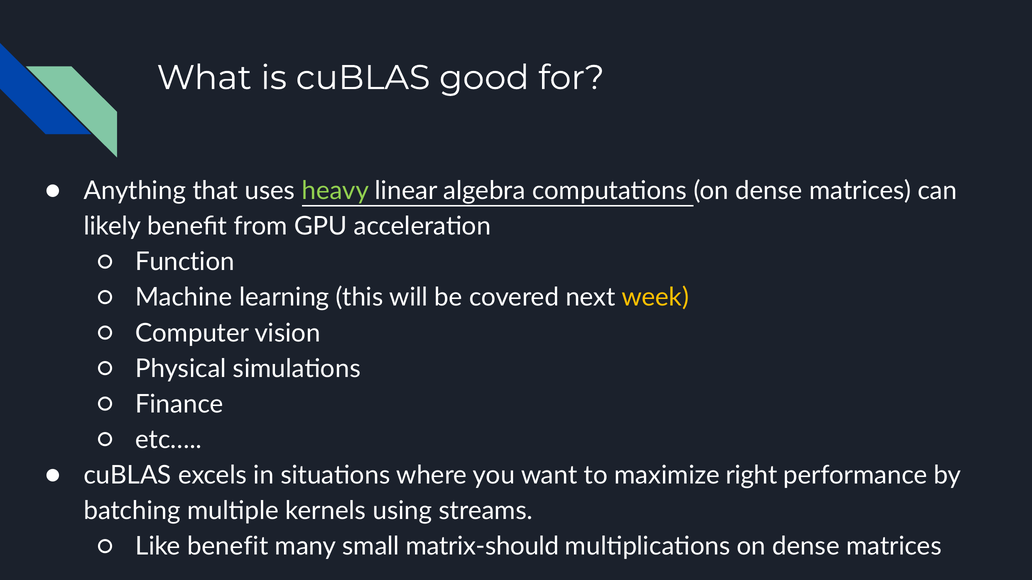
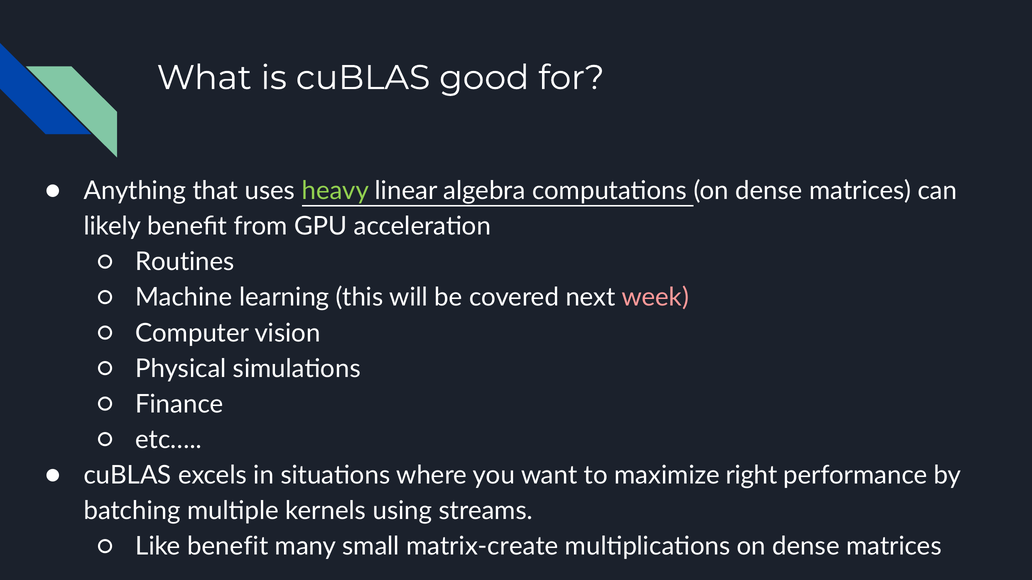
Function: Function -> Routines
week colour: yellow -> pink
matrix-should: matrix-should -> matrix-create
